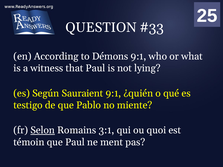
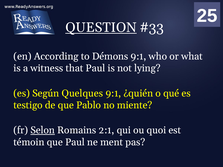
QUESTION underline: none -> present
Sauraient: Sauraient -> Quelques
3:1: 3:1 -> 2:1
